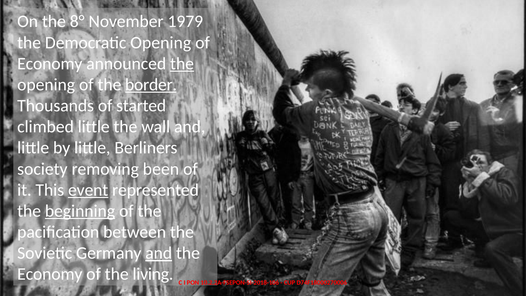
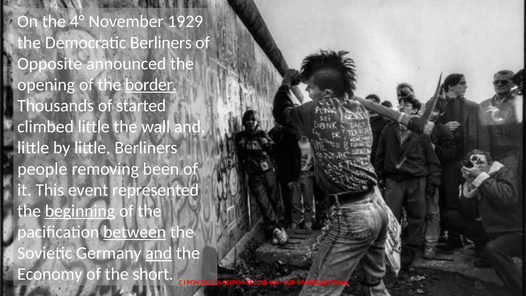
8°: 8° -> 4°
1979: 1979 -> 1929
Democratic Opening: Opening -> Berliners
Economy at (50, 64): Economy -> Opposite
the at (182, 64) underline: present -> none
society: society -> people
event underline: present -> none
between underline: none -> present
living: living -> short
